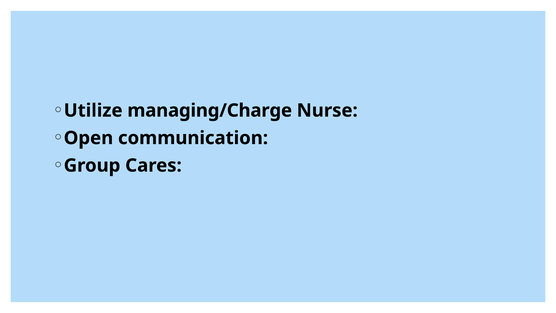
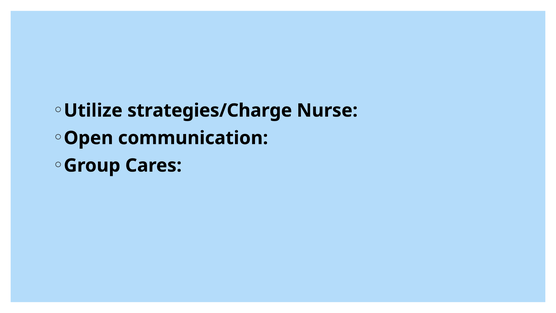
managing/Charge: managing/Charge -> strategies/Charge
